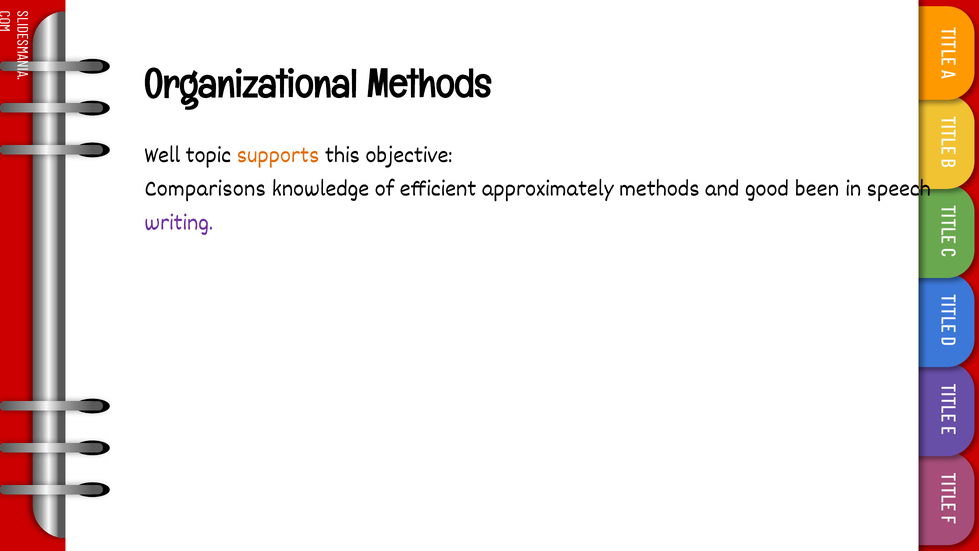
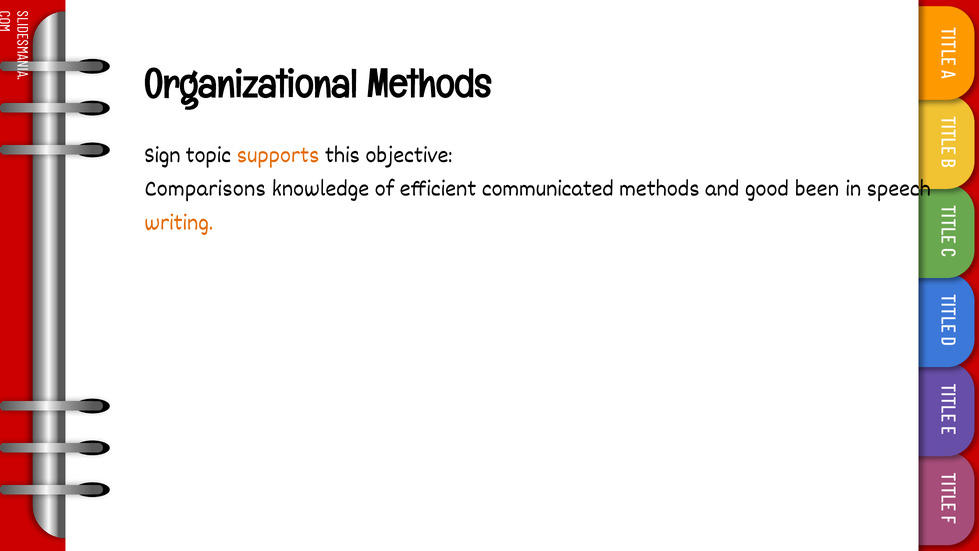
Well: Well -> Sign
approximately: approximately -> communicated
writing colour: purple -> orange
